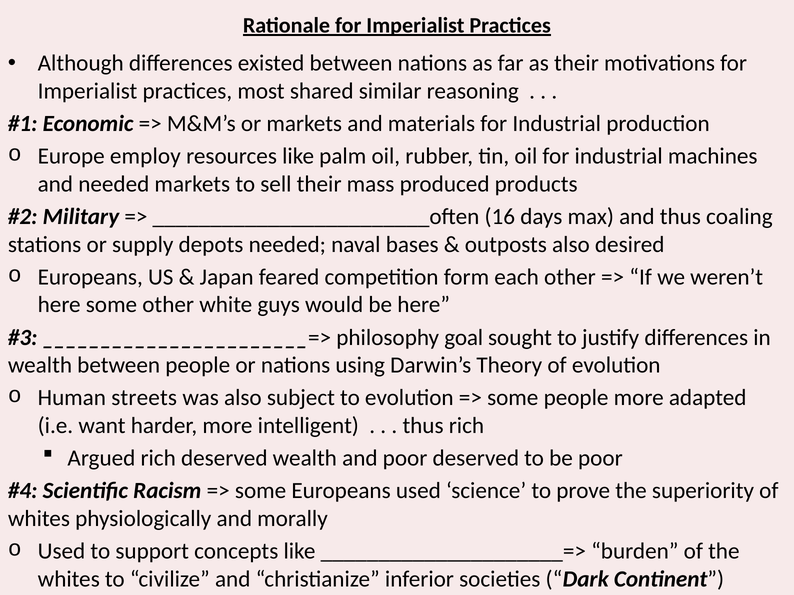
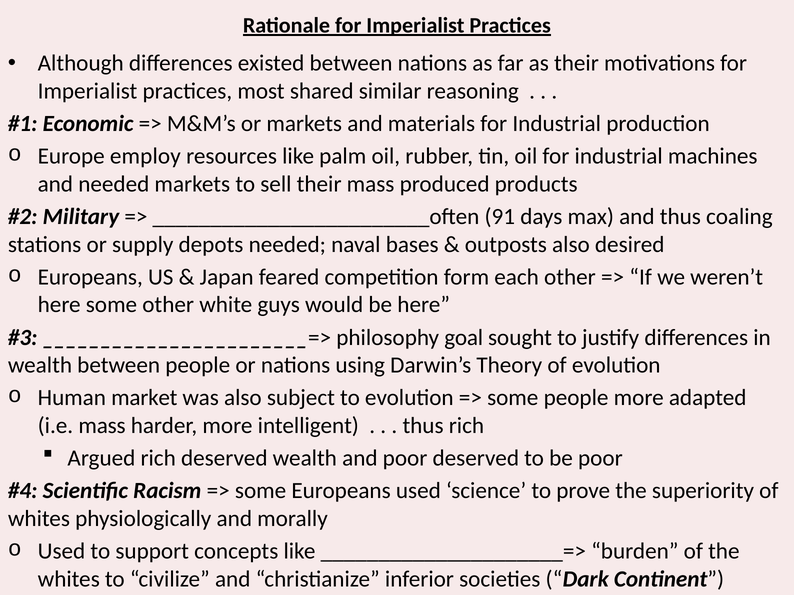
16: 16 -> 91
streets: streets -> market
i.e want: want -> mass
